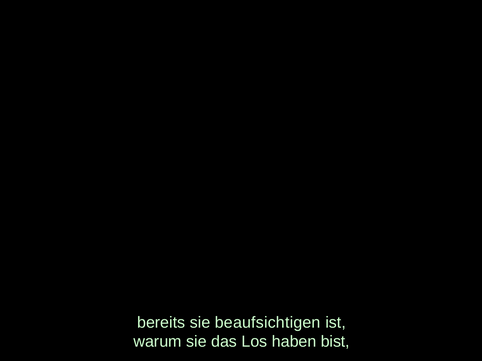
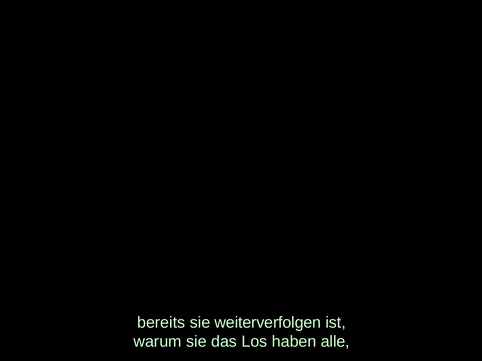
beaufsichtigen: beaufsichtigen -> weiterverfolgen
bist: bist -> alle
